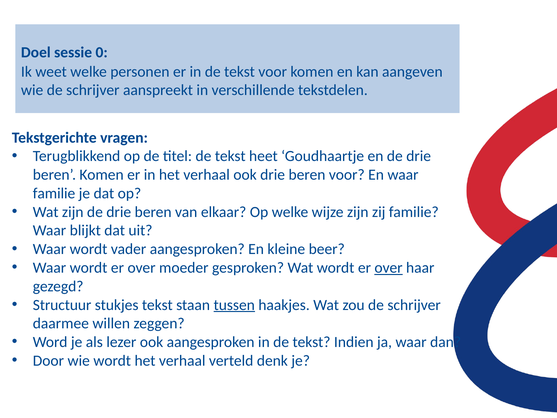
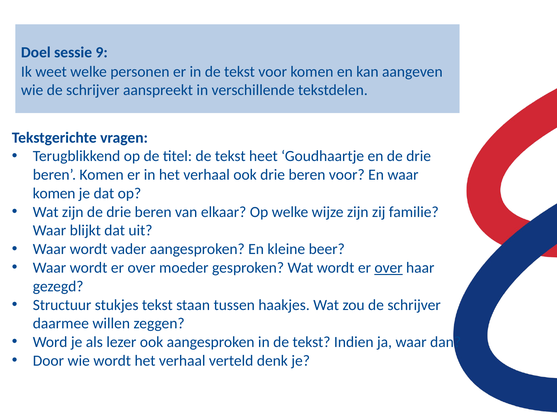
0: 0 -> 9
familie at (54, 193): familie -> komen
tussen underline: present -> none
